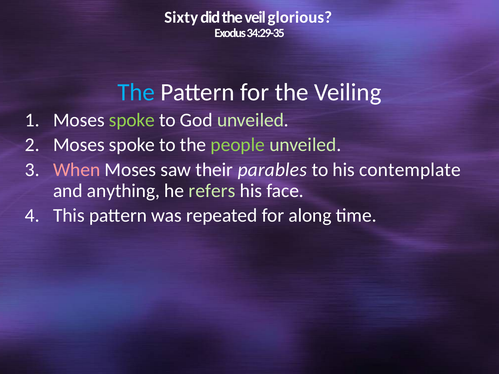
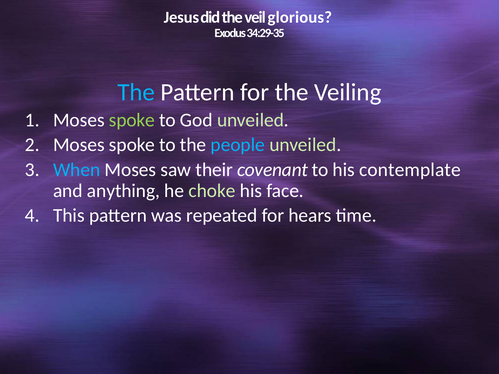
Sixty: Sixty -> Jesus
people colour: light green -> light blue
When colour: pink -> light blue
parables: parables -> covenant
refers: refers -> choke
along: along -> hears
